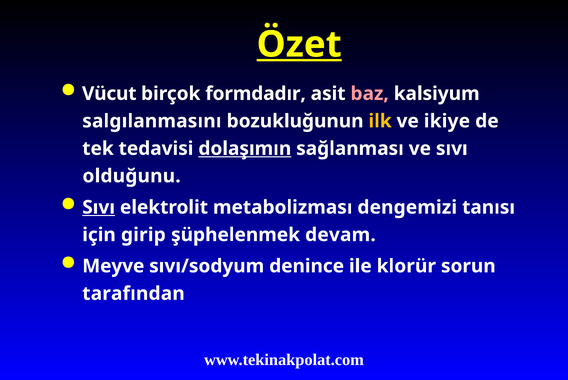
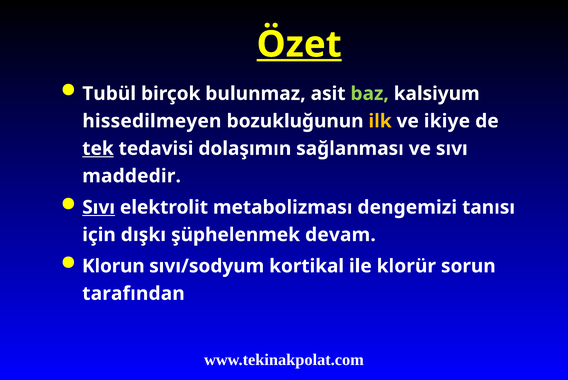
Vücut: Vücut -> Tubül
formdadır: formdadır -> bulunmaz
baz colour: pink -> light green
salgılanmasını: salgılanmasını -> hissedilmeyen
tek underline: none -> present
dolaşımın underline: present -> none
olduğunu: olduğunu -> maddedir
girip: girip -> dışkı
Meyve: Meyve -> Klorun
denince: denince -> kortikal
